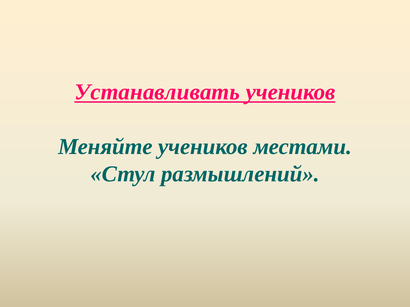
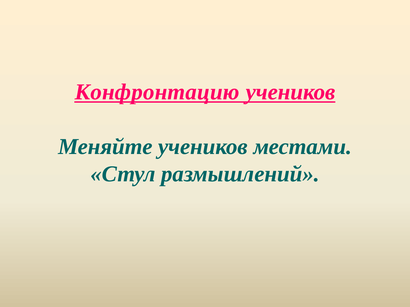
Устанавливать: Устанавливать -> Конфронтацию
